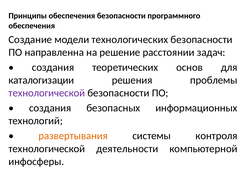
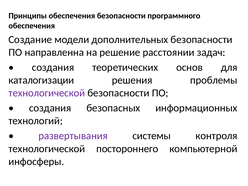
технологических: технологических -> дополнительных
развертывания colour: orange -> purple
деятельности: деятельности -> постороннего
